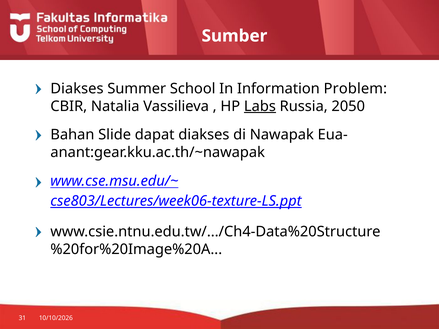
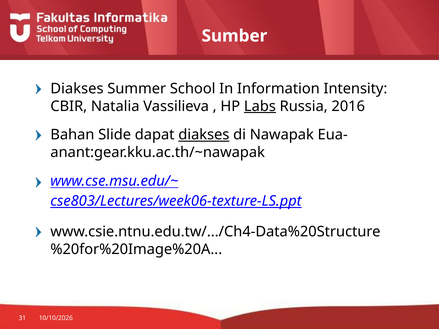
Problem: Problem -> Intensity
2050: 2050 -> 2016
diakses at (204, 135) underline: none -> present
